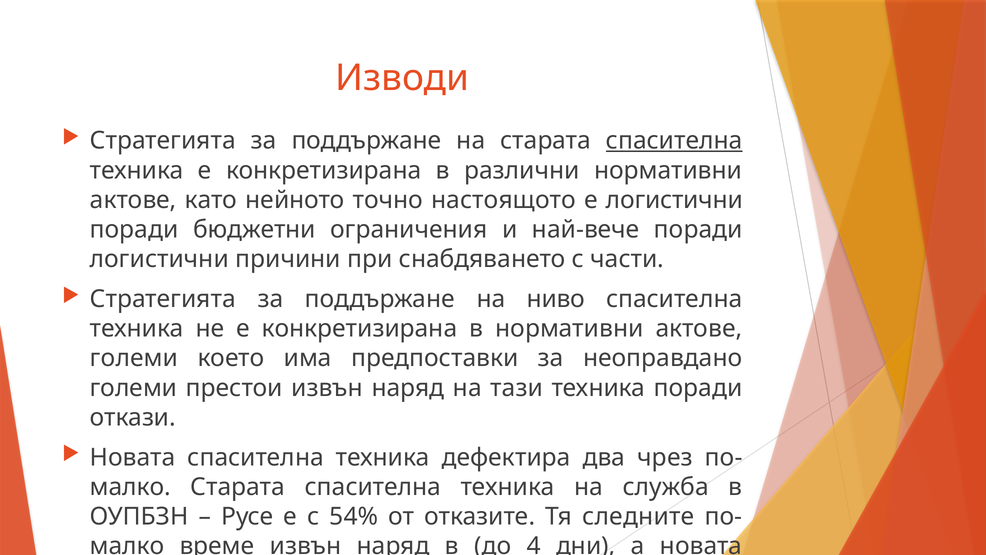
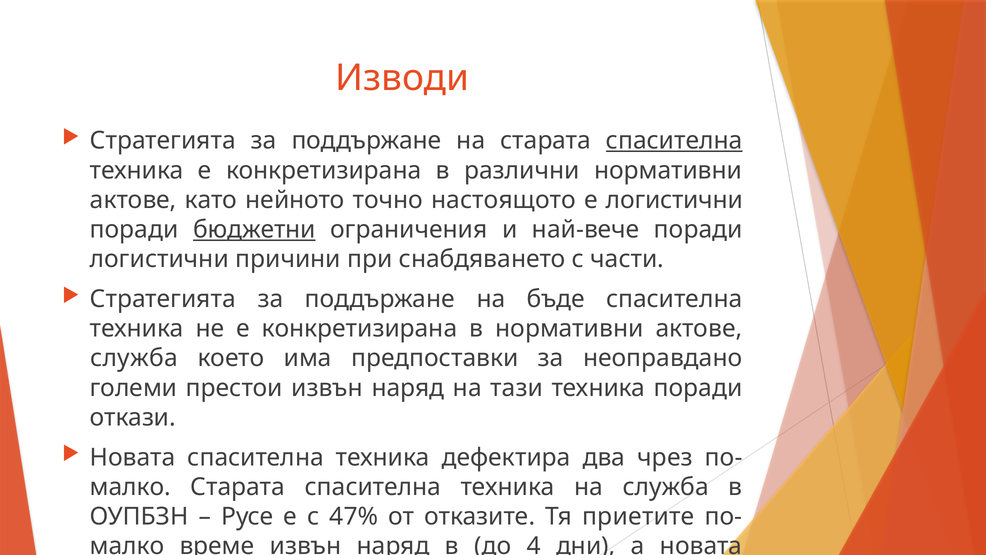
бюджетни underline: none -> present
ниво: ниво -> бъде
големи at (134, 358): големи -> служба
54%: 54% -> 47%
следните: следните -> приетите
